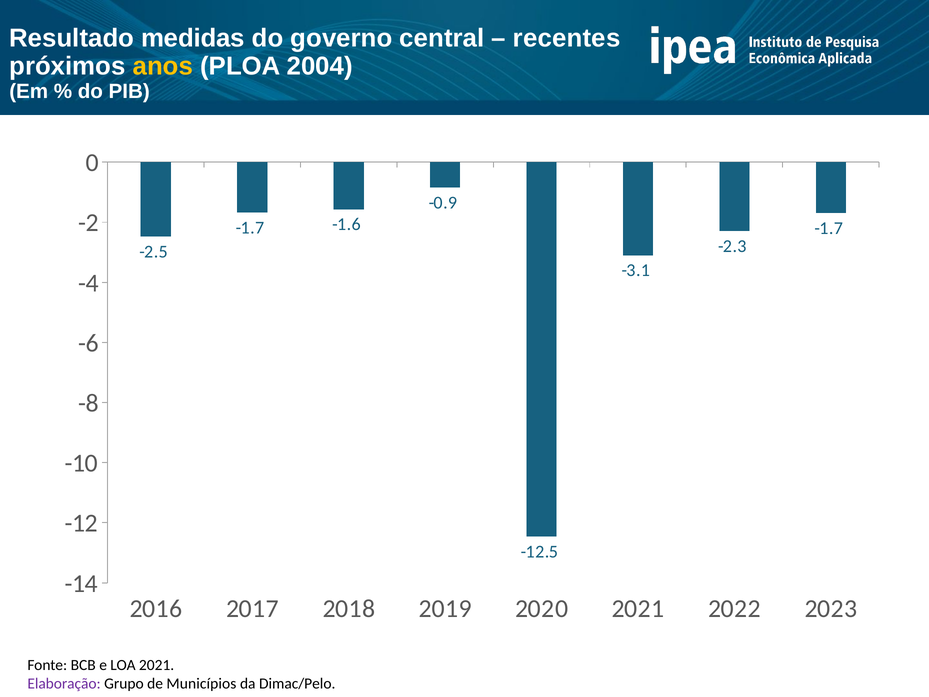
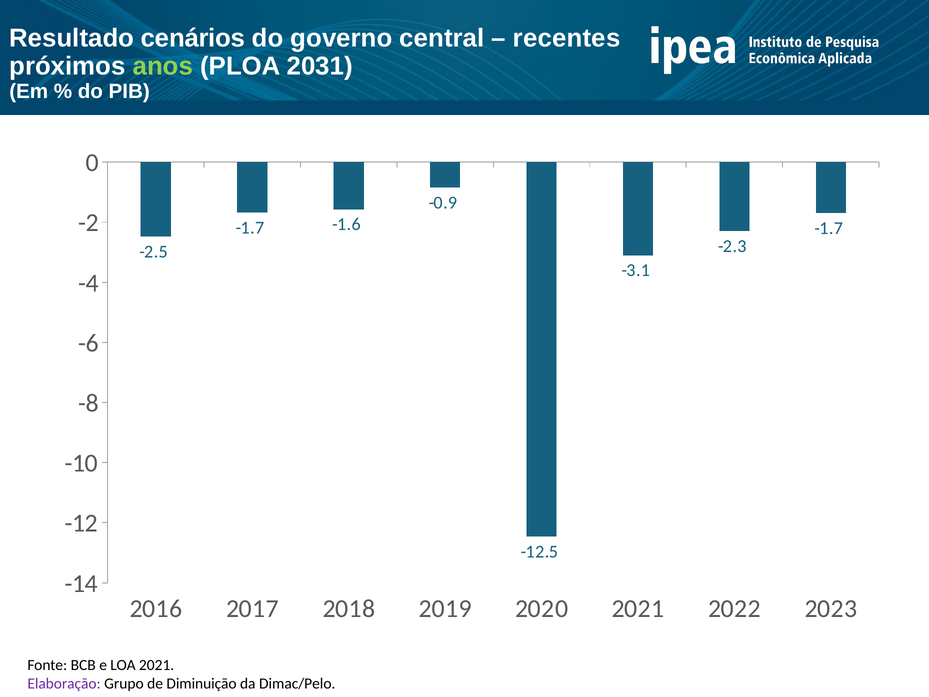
medidas: medidas -> cenários
anos colour: yellow -> light green
2004: 2004 -> 2031
Municípios: Municípios -> Diminuição
